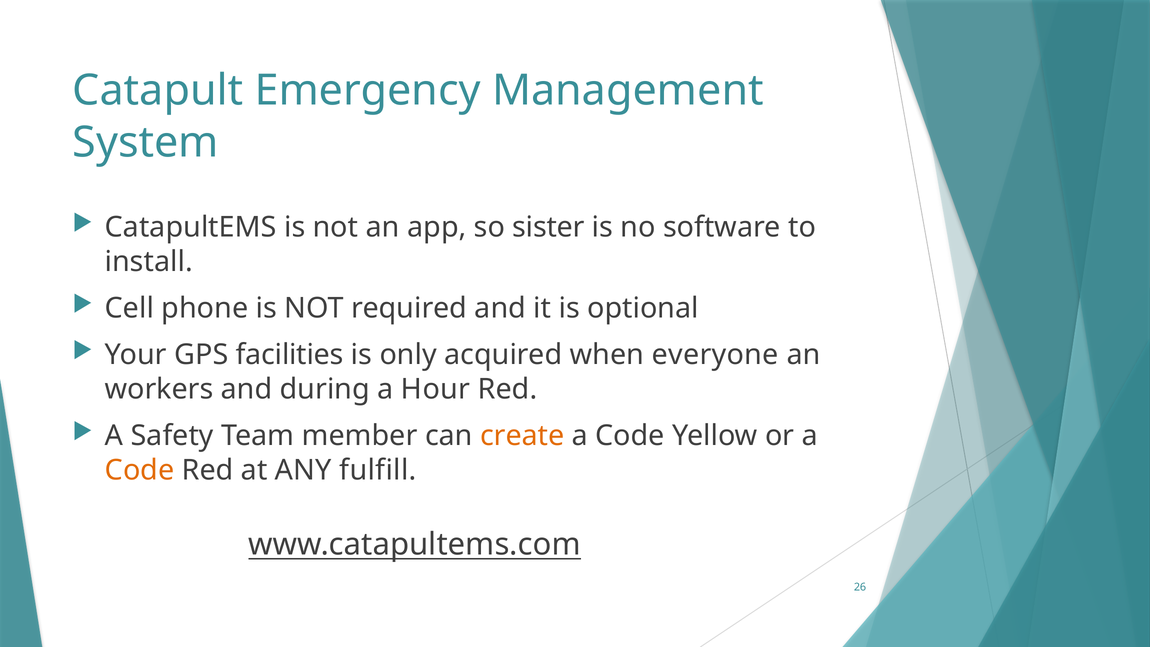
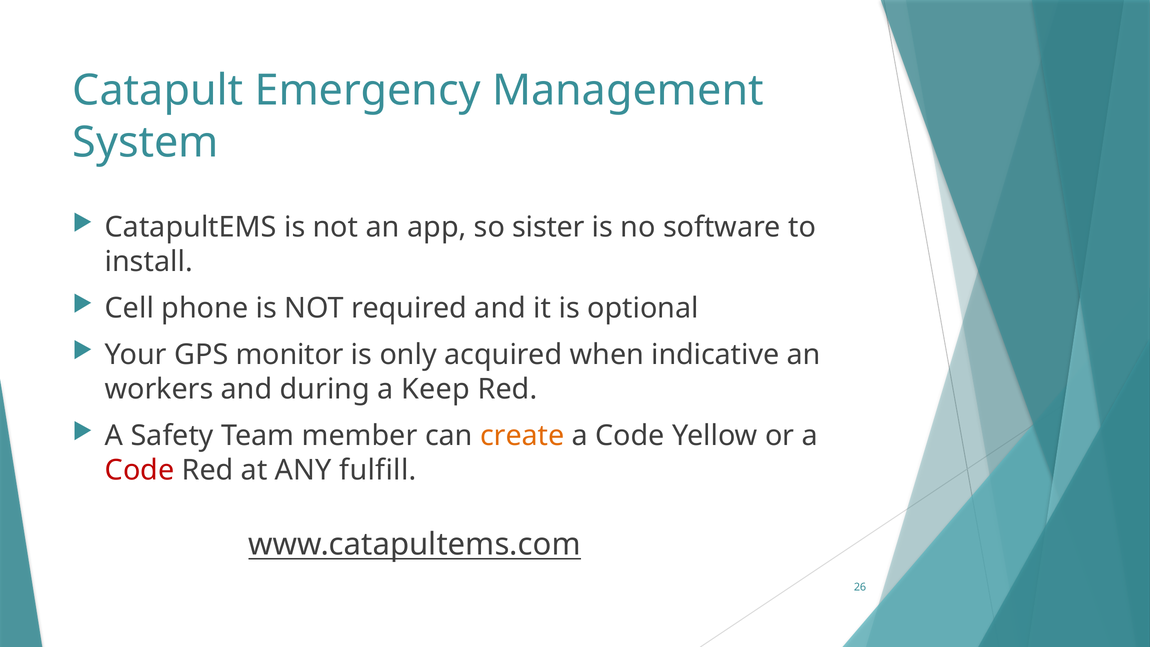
facilities: facilities -> monitor
everyone: everyone -> indicative
Hour: Hour -> Keep
Code at (140, 470) colour: orange -> red
